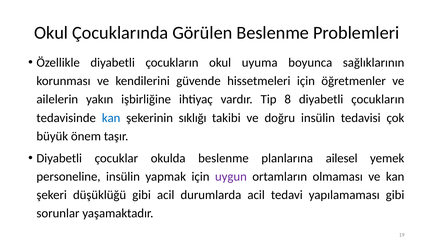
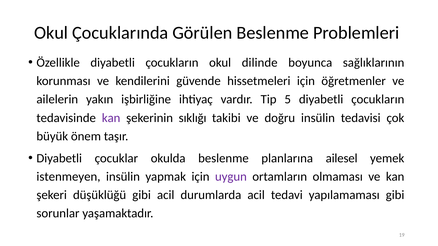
uyuma: uyuma -> dilinde
8: 8 -> 5
kan at (111, 118) colour: blue -> purple
personeline: personeline -> istenmeyen
